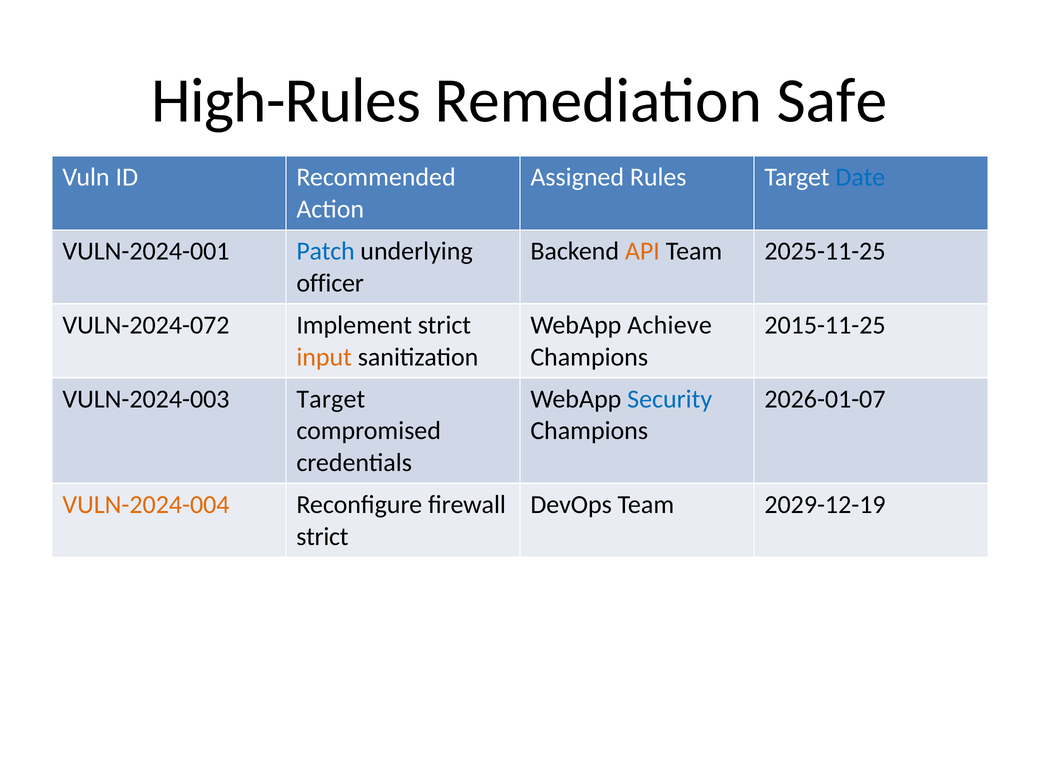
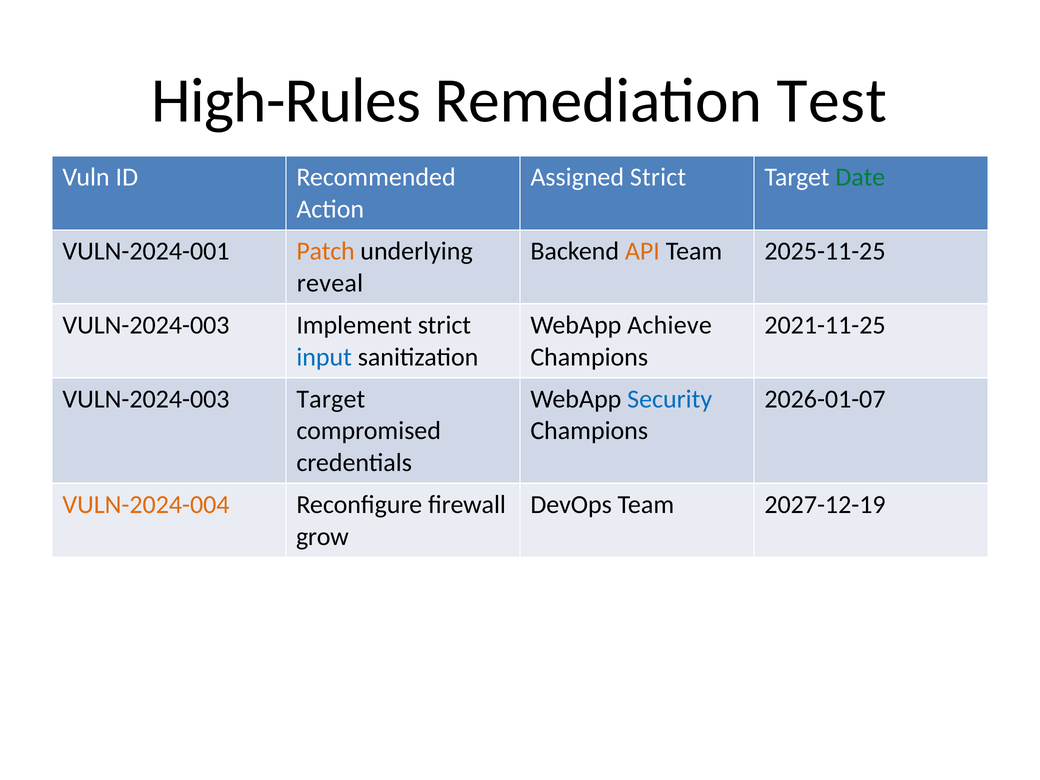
Safe: Safe -> Test
Assigned Rules: Rules -> Strict
Date colour: blue -> green
Patch colour: blue -> orange
officer: officer -> reveal
VULN-2024-072 at (146, 325): VULN-2024-072 -> VULN-2024-003
2015-11-25: 2015-11-25 -> 2021-11-25
input colour: orange -> blue
2029-12-19: 2029-12-19 -> 2027-12-19
strict at (322, 536): strict -> grow
